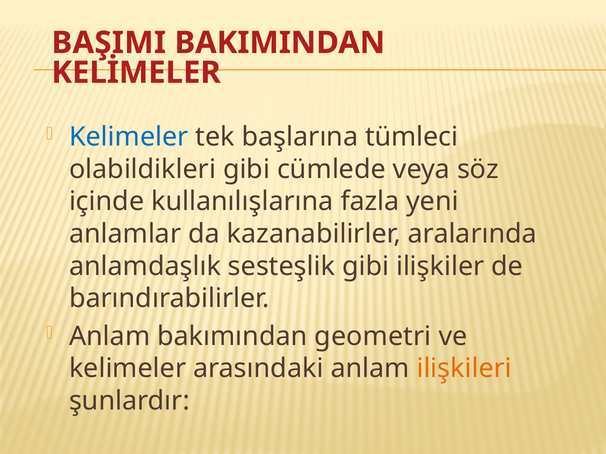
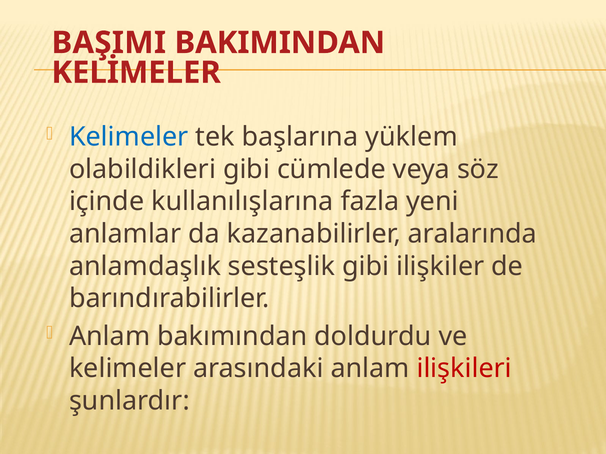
tümleci: tümleci -> yüklem
geometri: geometri -> doldurdu
ilişkileri colour: orange -> red
